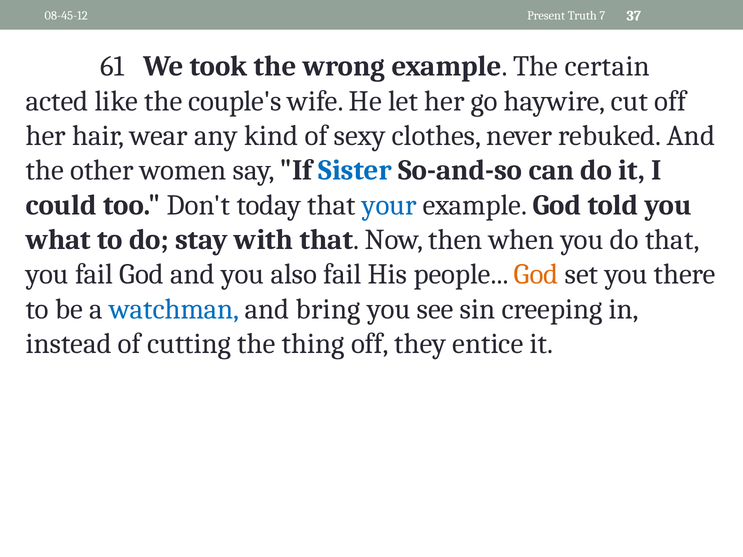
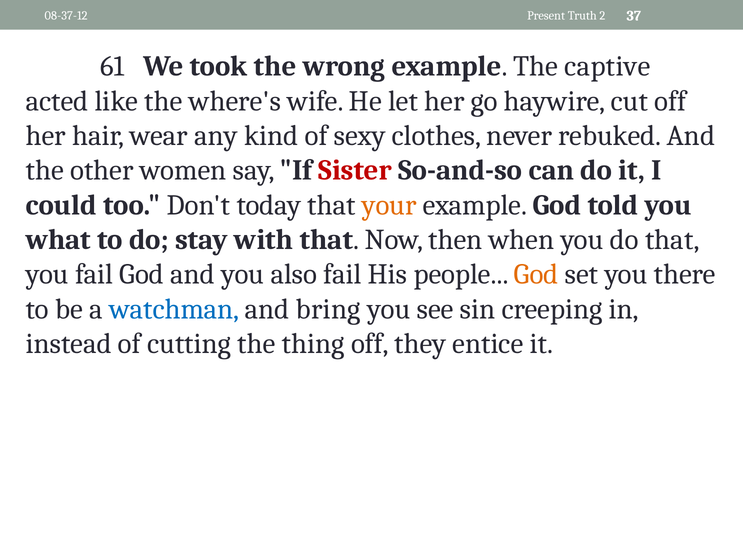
08-45-12: 08-45-12 -> 08-37-12
7: 7 -> 2
certain: certain -> captive
couple's: couple's -> where's
Sister colour: blue -> red
your colour: blue -> orange
